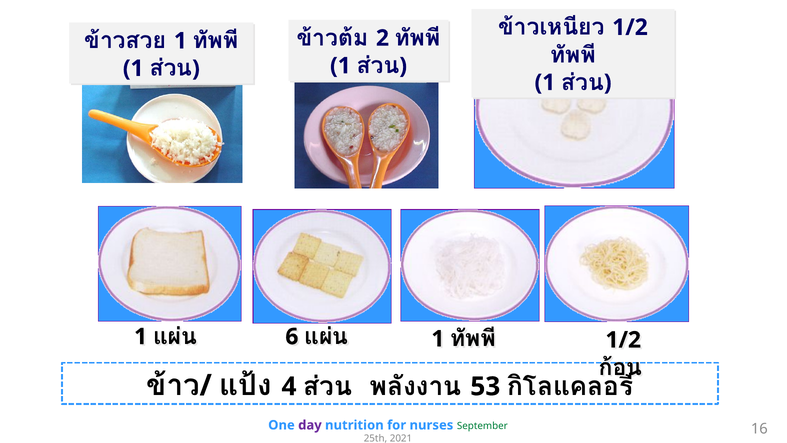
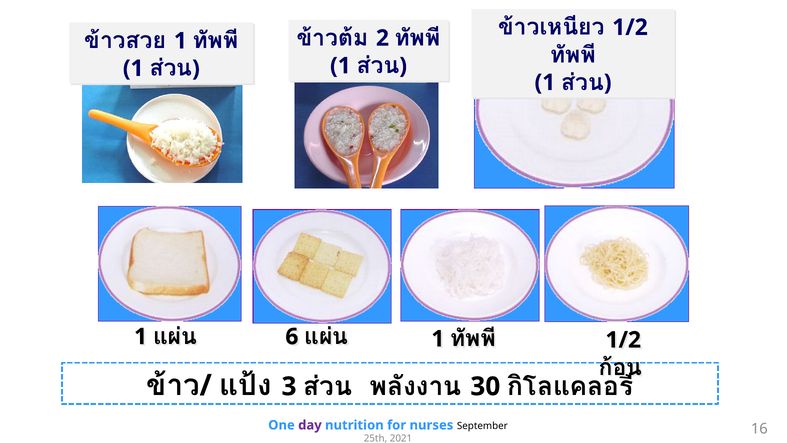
4: 4 -> 3
53: 53 -> 30
September colour: green -> black
